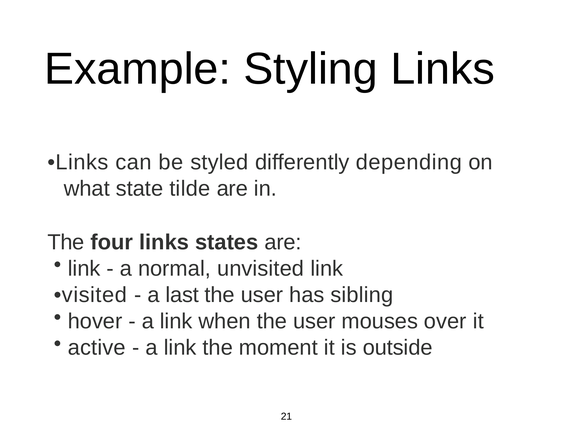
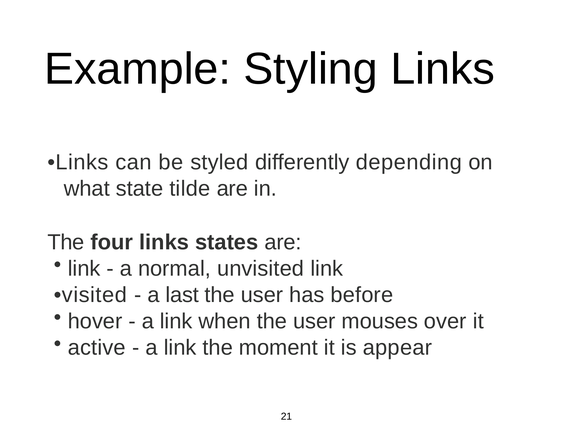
sibling: sibling -> before
outside: outside -> appear
